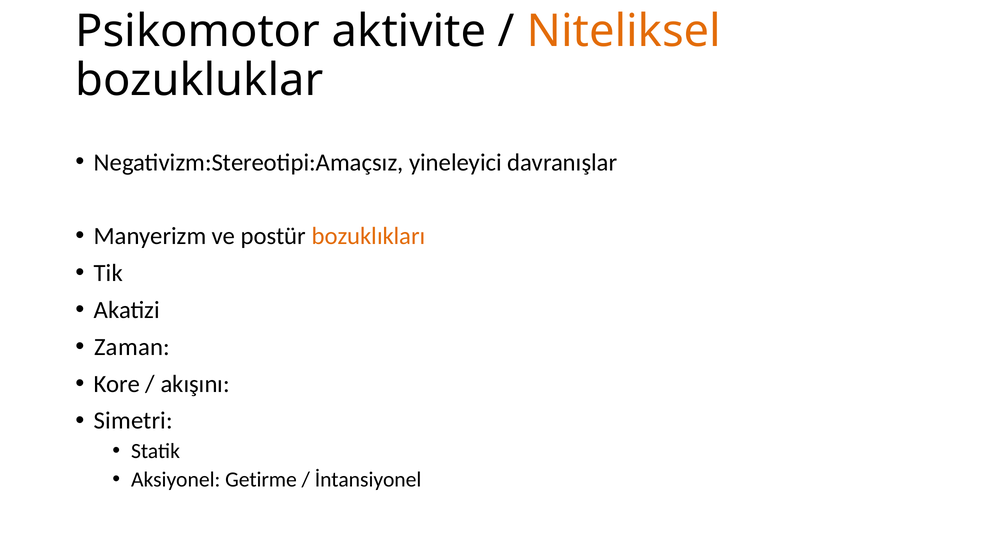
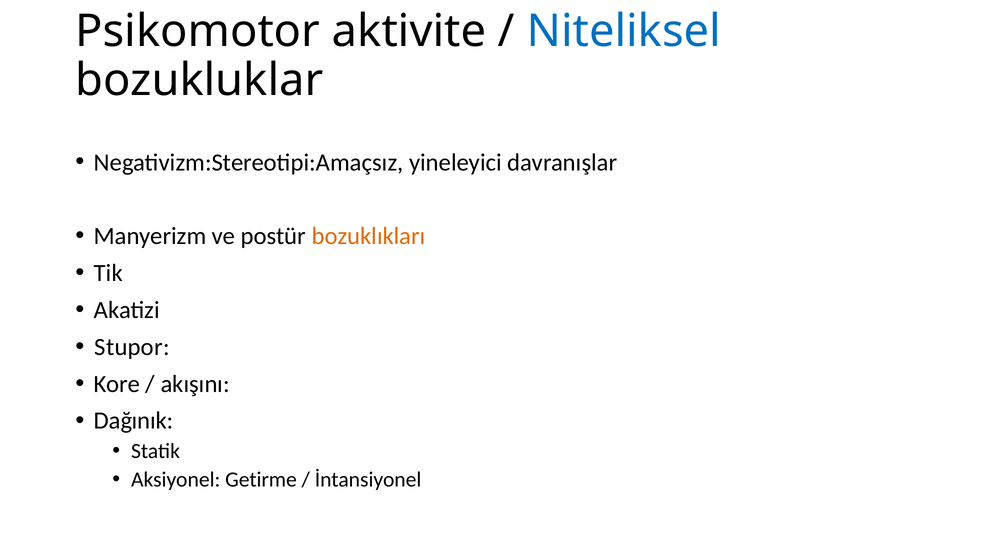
Niteliksel colour: orange -> blue
Zaman: Zaman -> Stupor
Simetri: Simetri -> Dağınık
